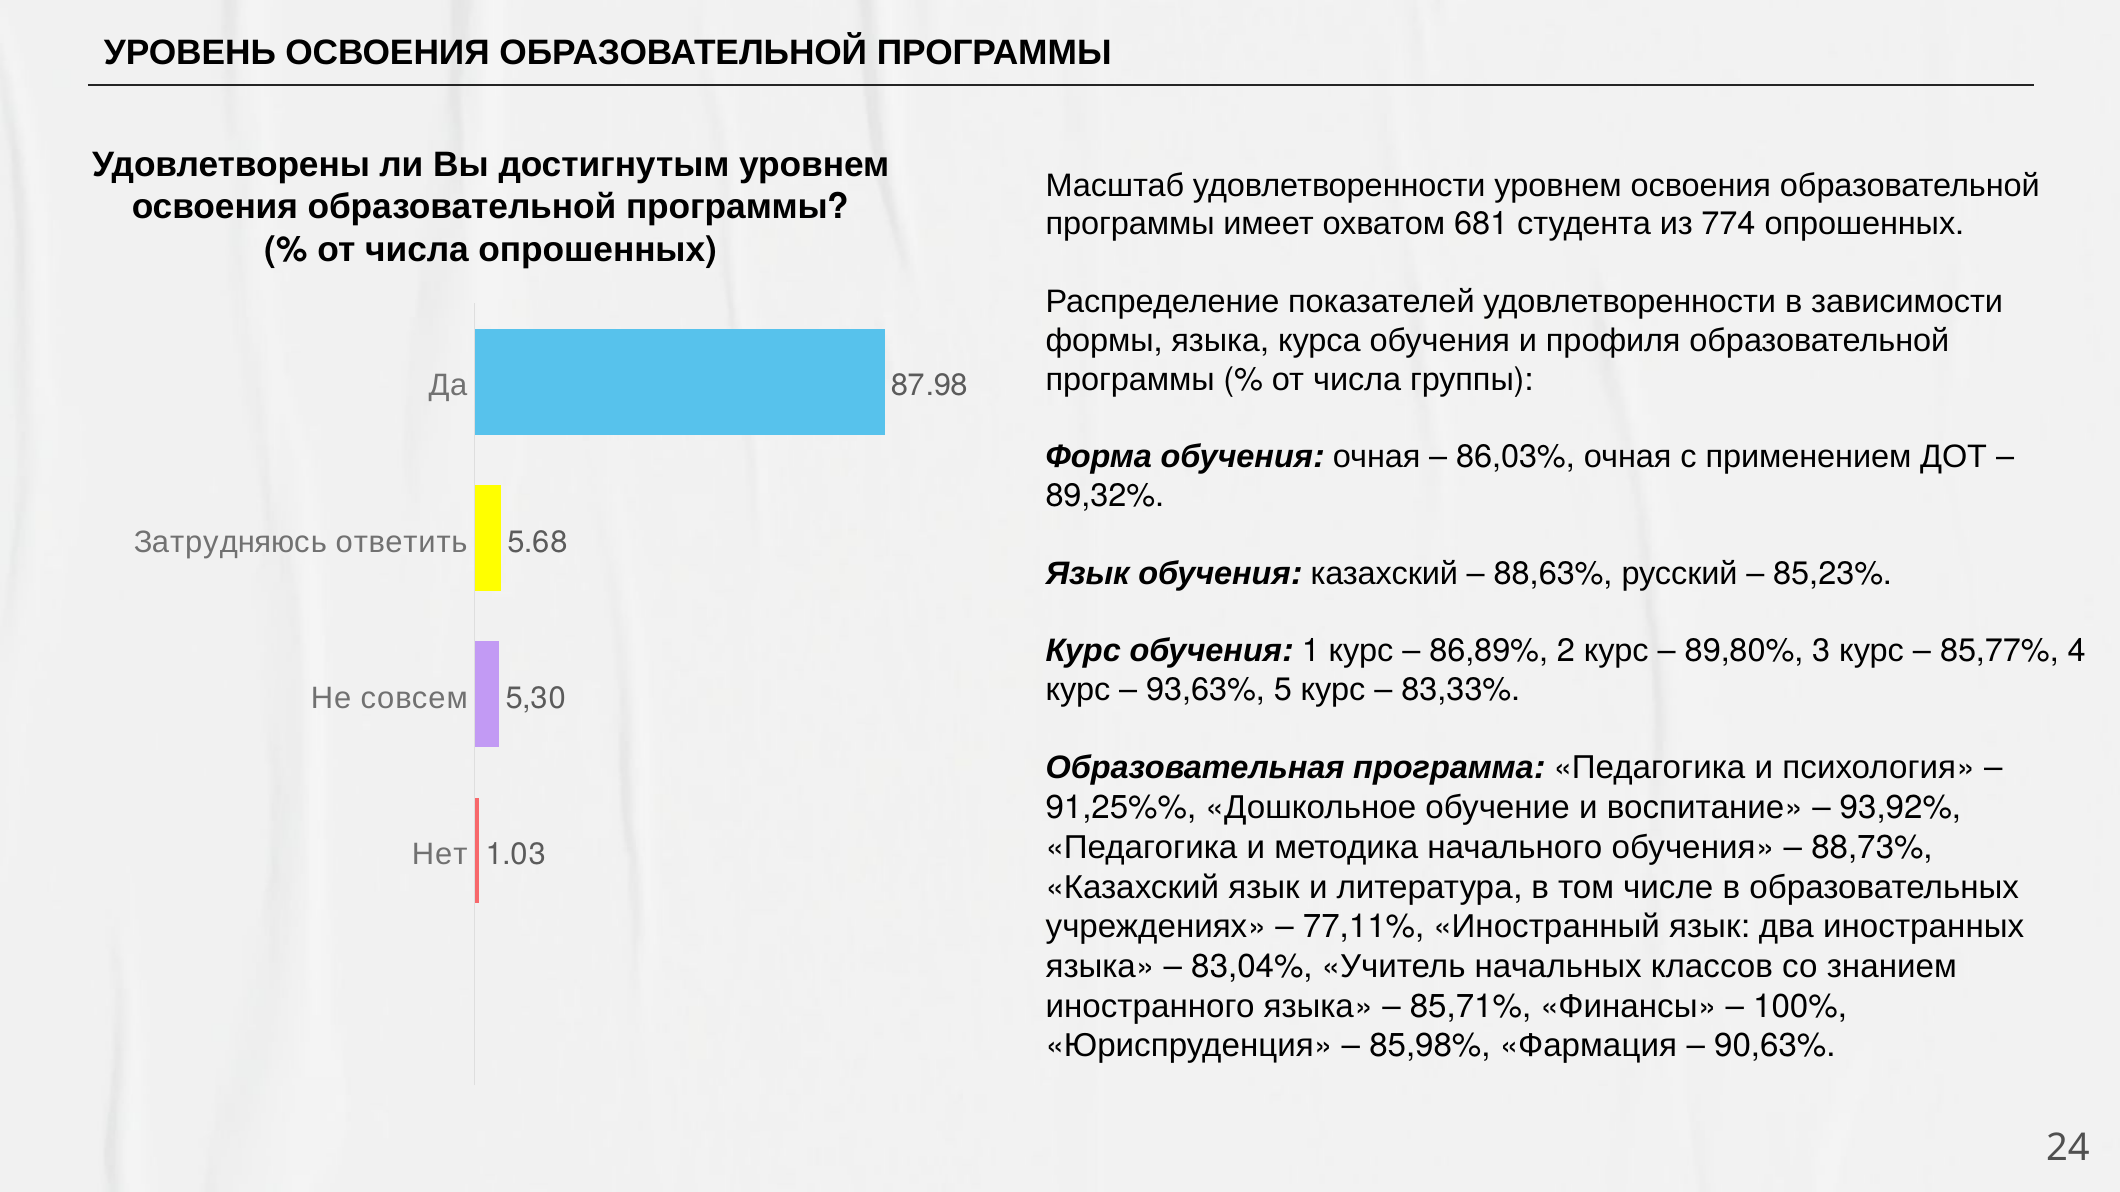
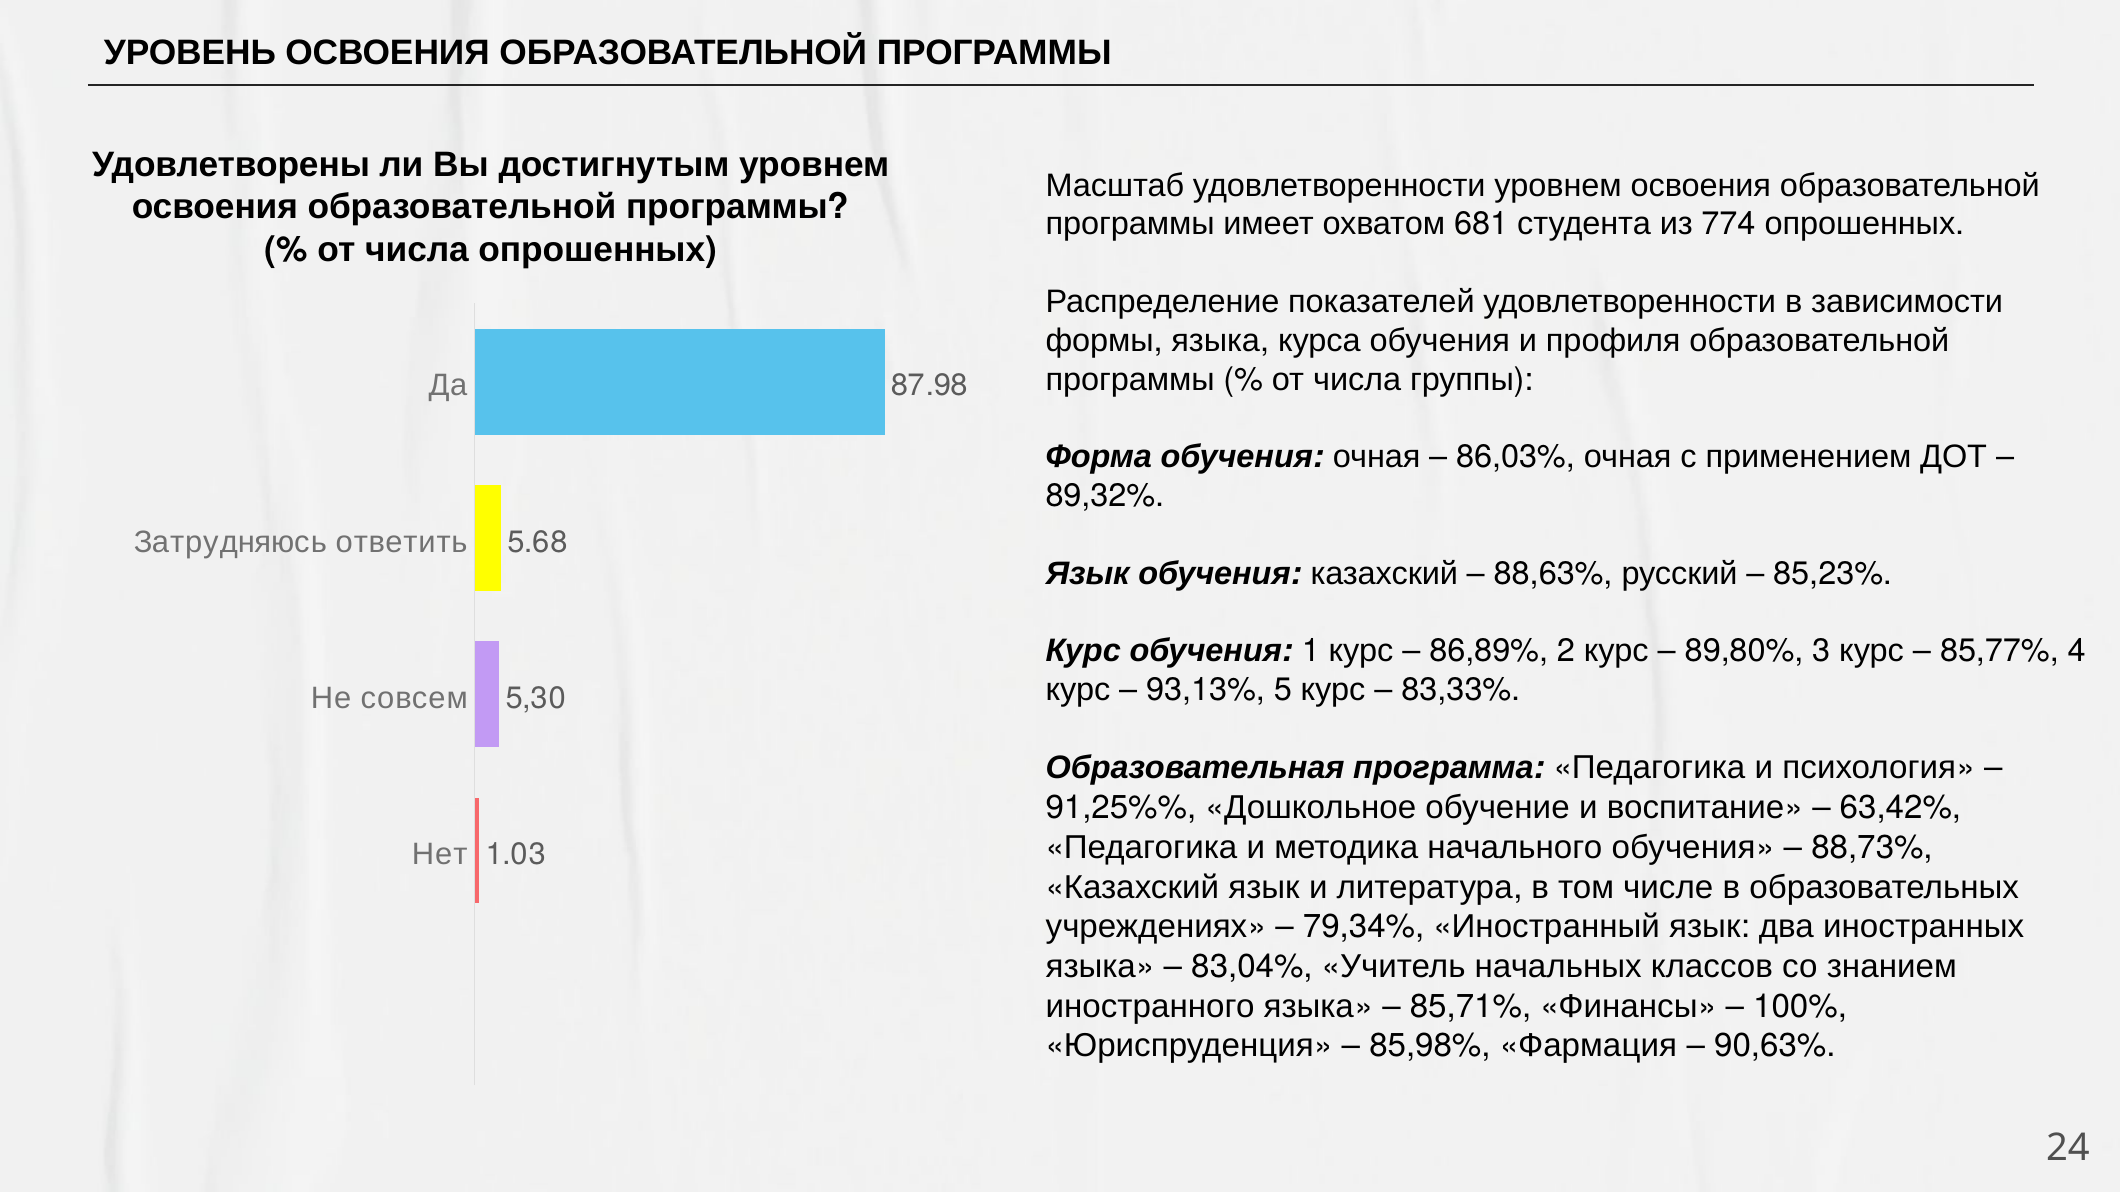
93,63%: 93,63% -> 93,13%
93,92%: 93,92% -> 63,42%
77,11%: 77,11% -> 79,34%
